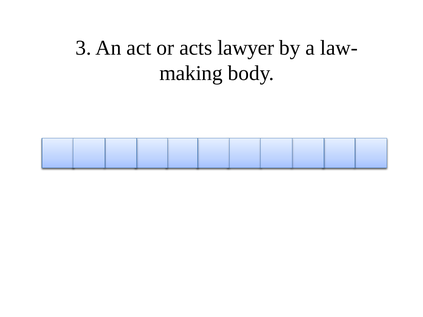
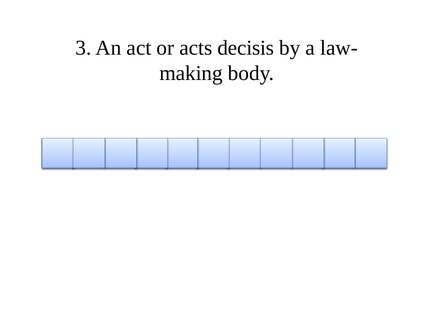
lawyer: lawyer -> decisis
